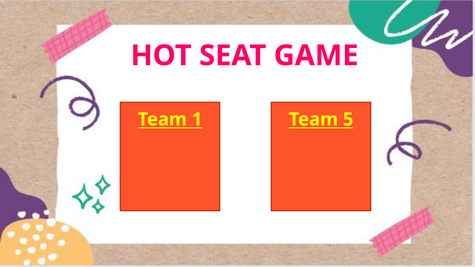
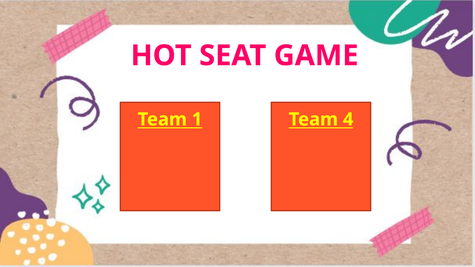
5: 5 -> 4
